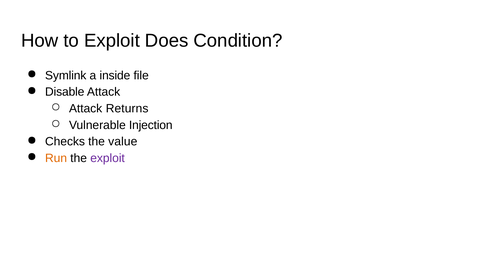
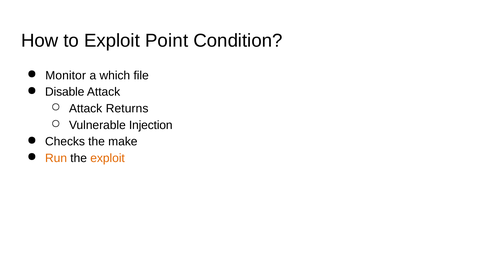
Does: Does -> Point
Symlink: Symlink -> Monitor
inside: inside -> which
value: value -> make
exploit at (108, 158) colour: purple -> orange
